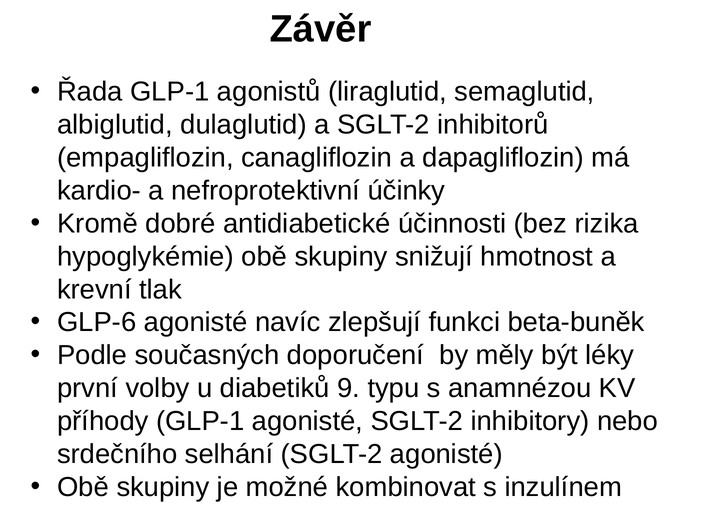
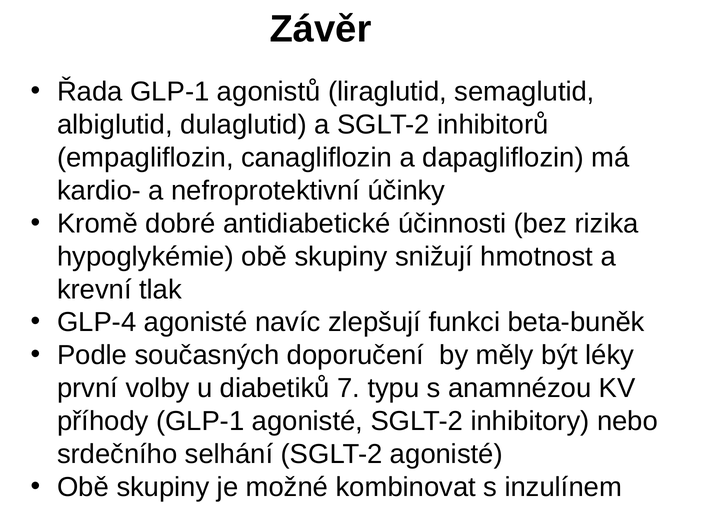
GLP-6: GLP-6 -> GLP-4
9: 9 -> 7
